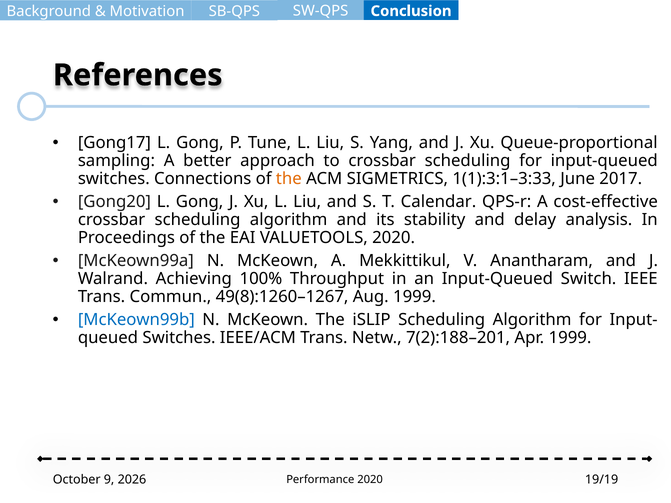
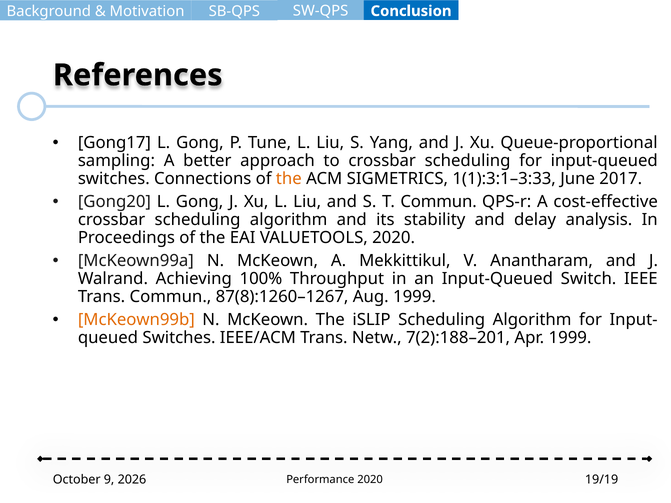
T Calendar: Calendar -> Commun
49(8):1260–1267: 49(8):1260–1267 -> 87(8):1260–1267
McKeown99b colour: blue -> orange
